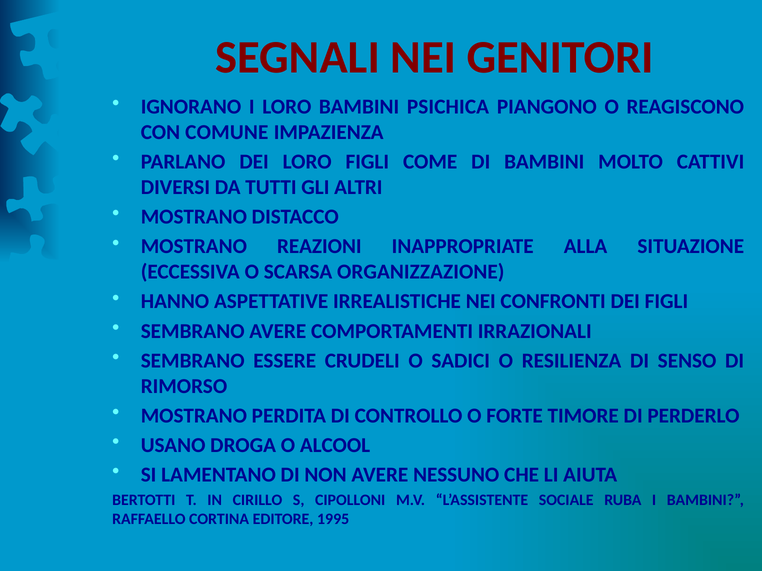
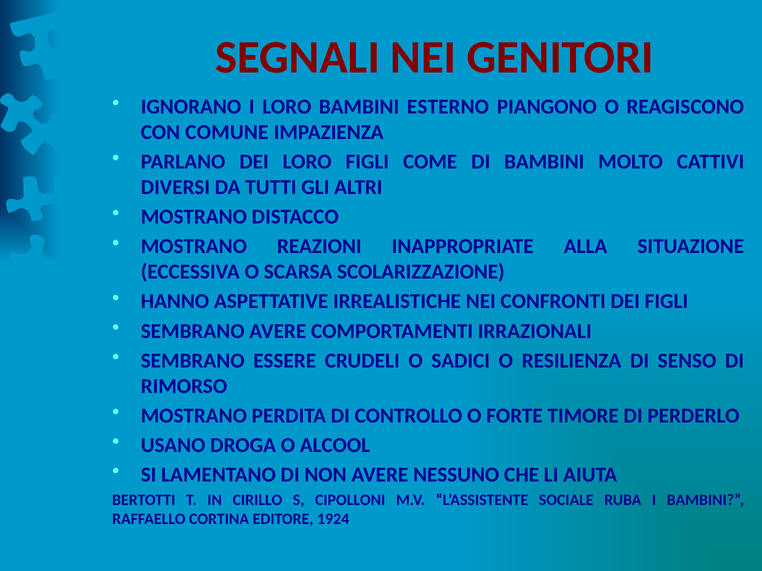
PSICHICA: PSICHICA -> ESTERNO
ORGANIZZAZIONE: ORGANIZZAZIONE -> SCOLARIZZAZIONE
1995: 1995 -> 1924
